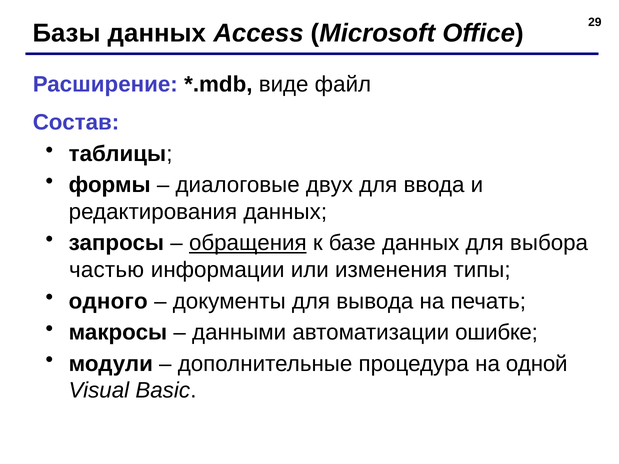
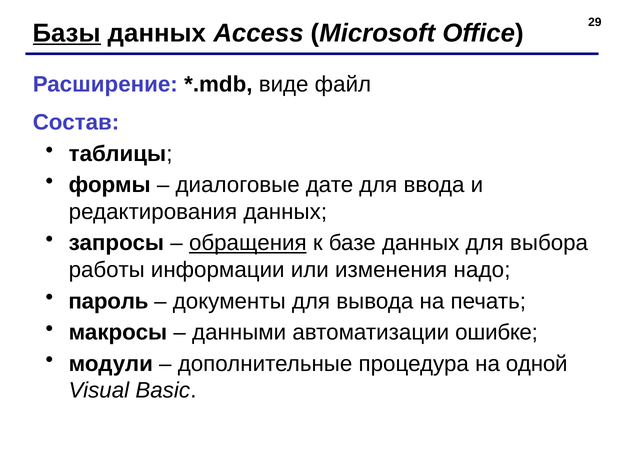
Базы underline: none -> present
двух: двух -> дате
частью: частью -> работы
типы: типы -> надо
одного: одного -> пароль
